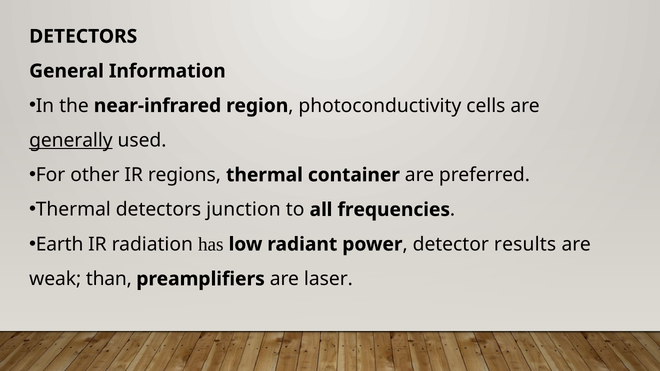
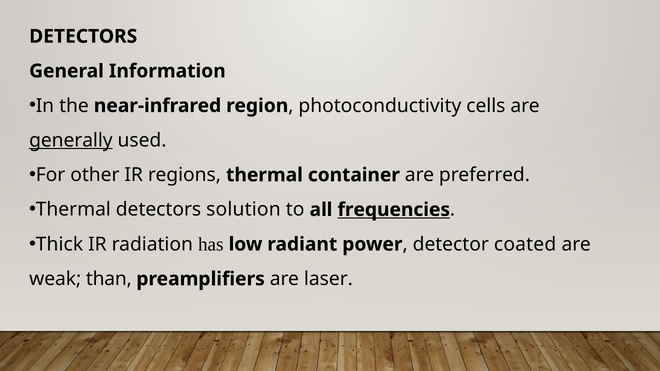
junction: junction -> solution
frequencies underline: none -> present
Earth: Earth -> Thick
results: results -> coated
